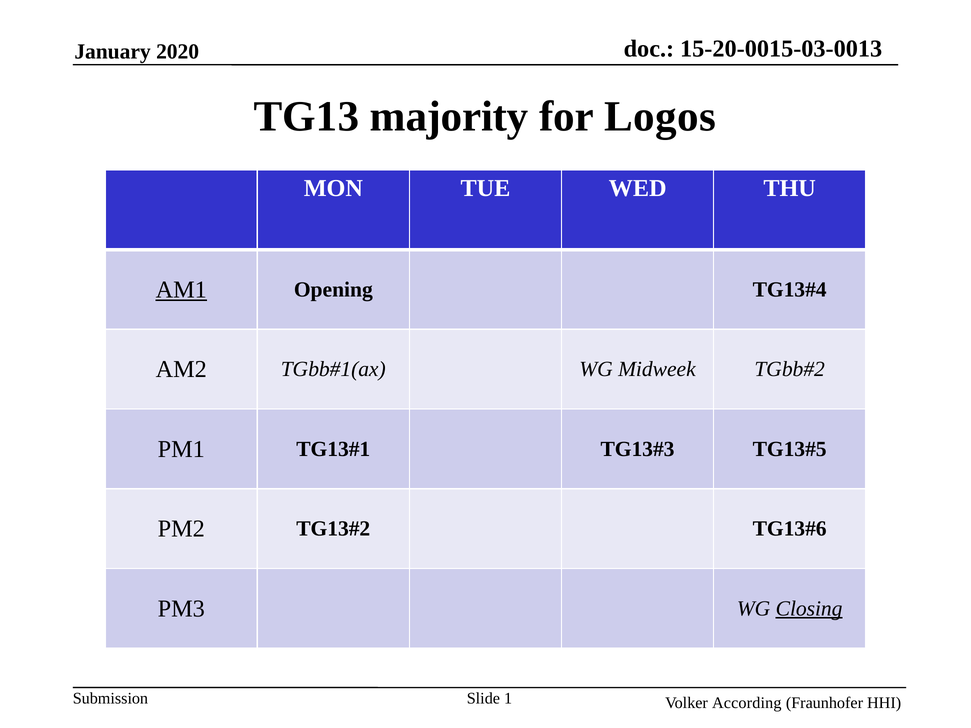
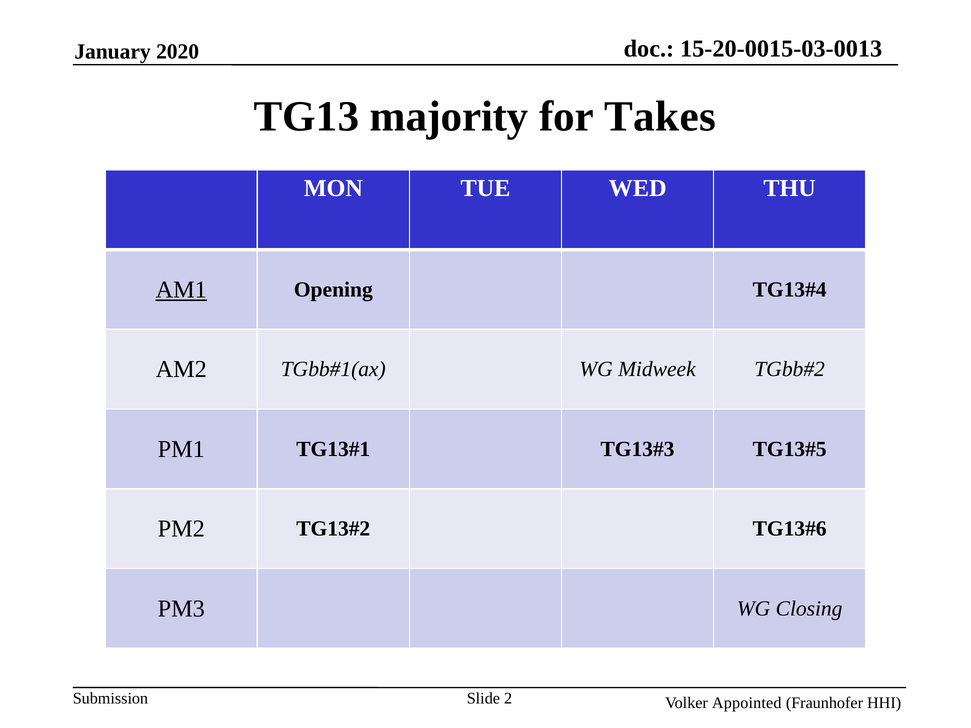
Logos: Logos -> Takes
Closing underline: present -> none
1: 1 -> 2
According: According -> Appointed
